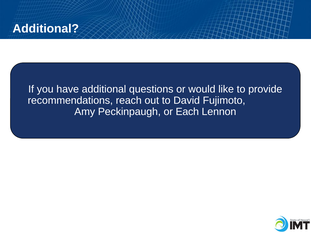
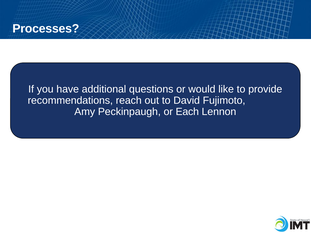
Additional at (46, 29): Additional -> Processes
